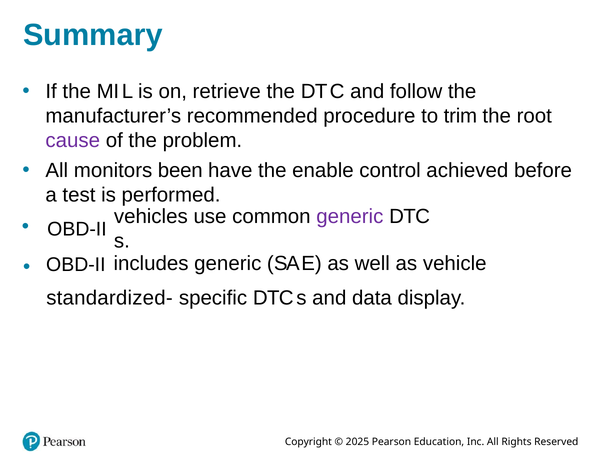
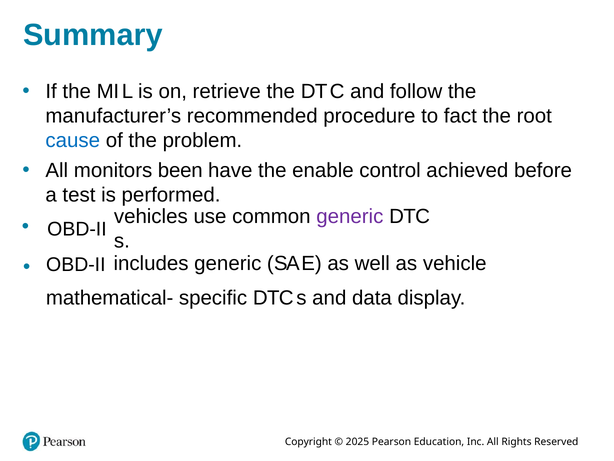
trim: trim -> fact
cause colour: purple -> blue
standardized-: standardized- -> mathematical-
